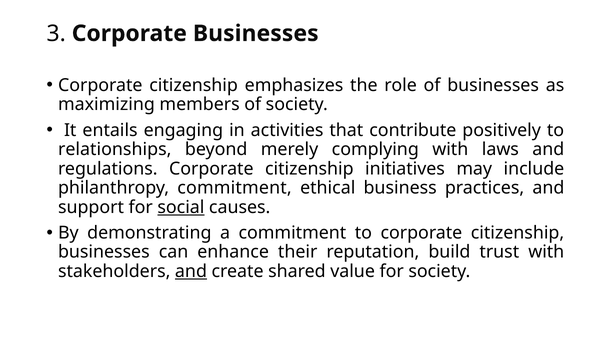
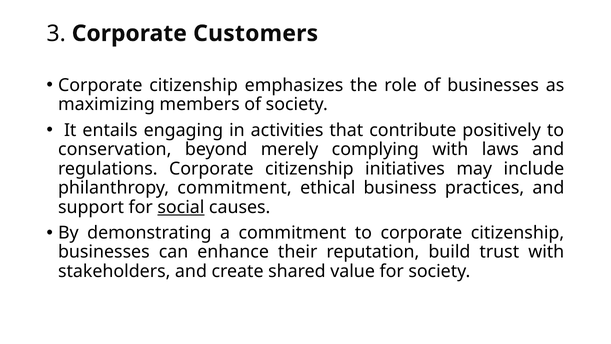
Corporate Businesses: Businesses -> Customers
relationships: relationships -> conservation
and at (191, 271) underline: present -> none
